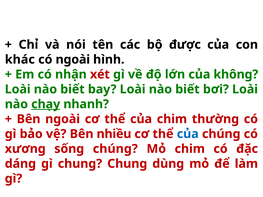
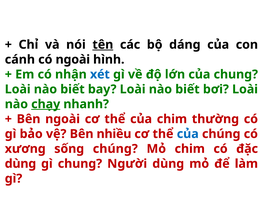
tên underline: none -> present
được: được -> dáng
khác: khác -> cánh
xét colour: red -> blue
của không: không -> chung
dáng at (20, 164): dáng -> dùng
chung Chung: Chung -> Người
